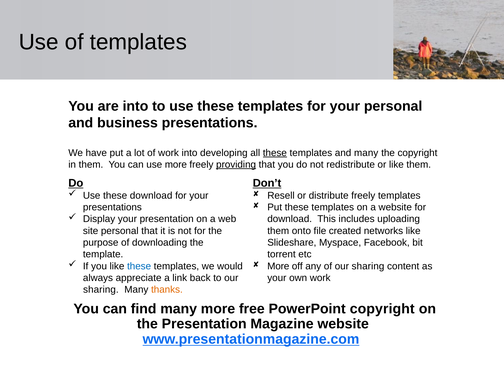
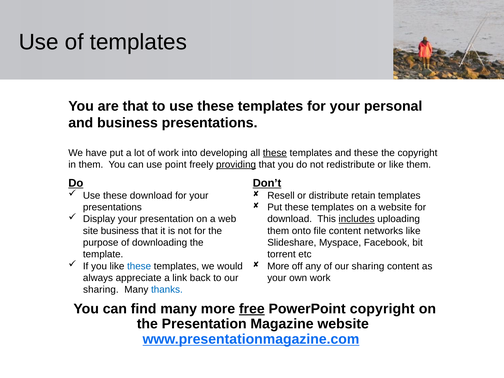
are into: into -> that
and many: many -> these
use more: more -> point
distribute freely: freely -> retain
includes underline: none -> present
site personal: personal -> business
file created: created -> content
thanks colour: orange -> blue
free underline: none -> present
